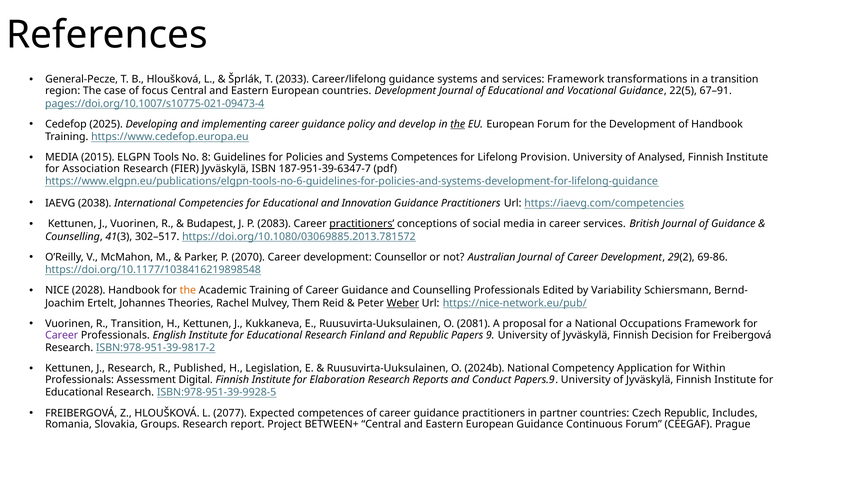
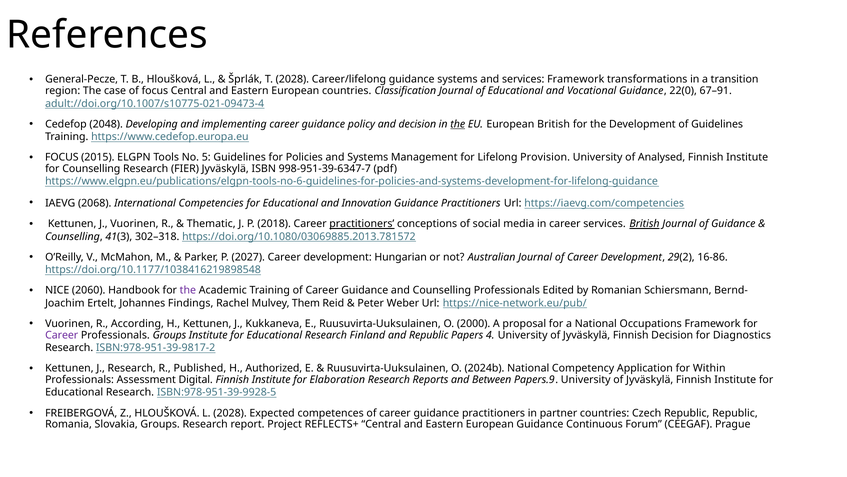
T 2033: 2033 -> 2028
countries Development: Development -> Classification
22(5: 22(5 -> 22(0
pages://doi.org/10.1007/s10775-021-09473-4: pages://doi.org/10.1007/s10775-021-09473-4 -> adult://doi.org/10.1007/s10775-021-09473-4
2025: 2025 -> 2048
and develop: develop -> decision
European Forum: Forum -> British
of Handbook: Handbook -> Guidelines
MEDIA at (62, 157): MEDIA -> FOCUS
8: 8 -> 5
Systems Competences: Competences -> Management
for Association: Association -> Counselling
187-951-39-6347-7: 187-951-39-6347-7 -> 998-951-39-6347-7
2038: 2038 -> 2068
Budapest: Budapest -> Thematic
2083: 2083 -> 2018
British at (645, 224) underline: none -> present
302–517: 302–517 -> 302–318
2070: 2070 -> 2027
Counsellor: Counsellor -> Hungarian
69-86: 69-86 -> 16-86
2028: 2028 -> 2060
the at (188, 290) colour: orange -> purple
Variability: Variability -> Romanian
Theories: Theories -> Findings
Weber underline: present -> none
R Transition: Transition -> According
2081: 2081 -> 2000
Professionals English: English -> Groups
9: 9 -> 4
for Freibergová: Freibergová -> Diagnostics
Legislation: Legislation -> Authorized
Conduct: Conduct -> Between
L 2077: 2077 -> 2028
Republic Includes: Includes -> Republic
BETWEEN+: BETWEEN+ -> REFLECTS+
